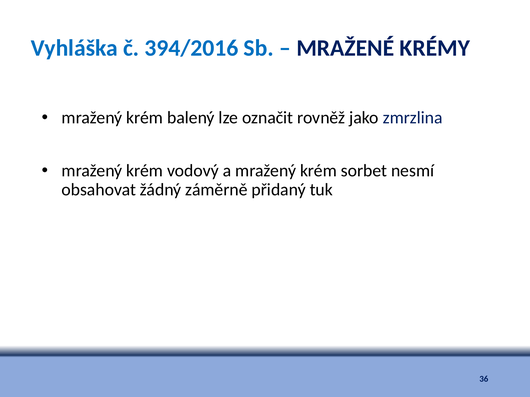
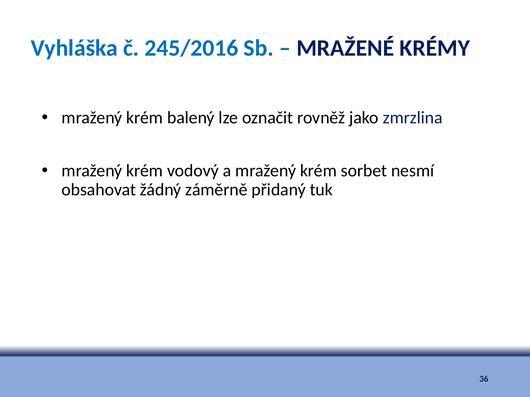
394/2016: 394/2016 -> 245/2016
